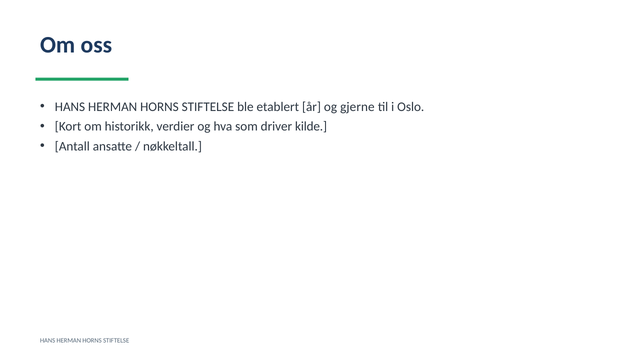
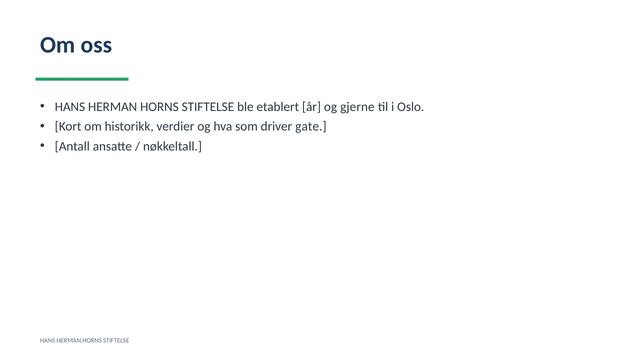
kilde: kilde -> gate
